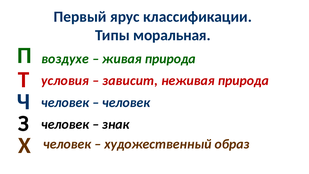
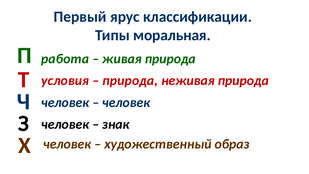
воздухе: воздухе -> работа
зависит at (130, 81): зависит -> природа
